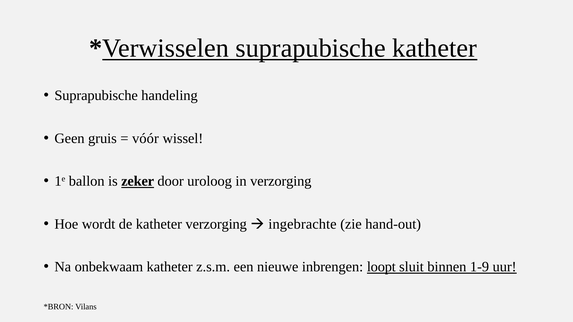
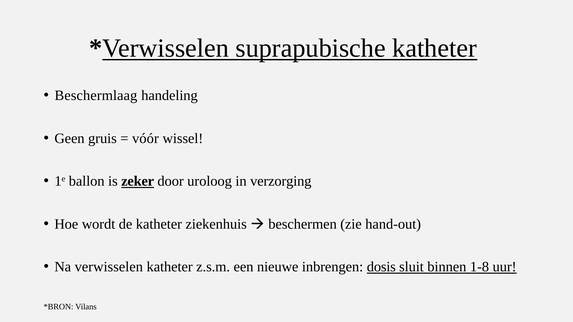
Suprapubische at (96, 96): Suprapubische -> Beschermlaag
katheter verzorging: verzorging -> ziekenhuis
ingebrachte: ingebrachte -> beschermen
onbekwaam: onbekwaam -> verwisselen
loopt: loopt -> dosis
1-9: 1-9 -> 1-8
